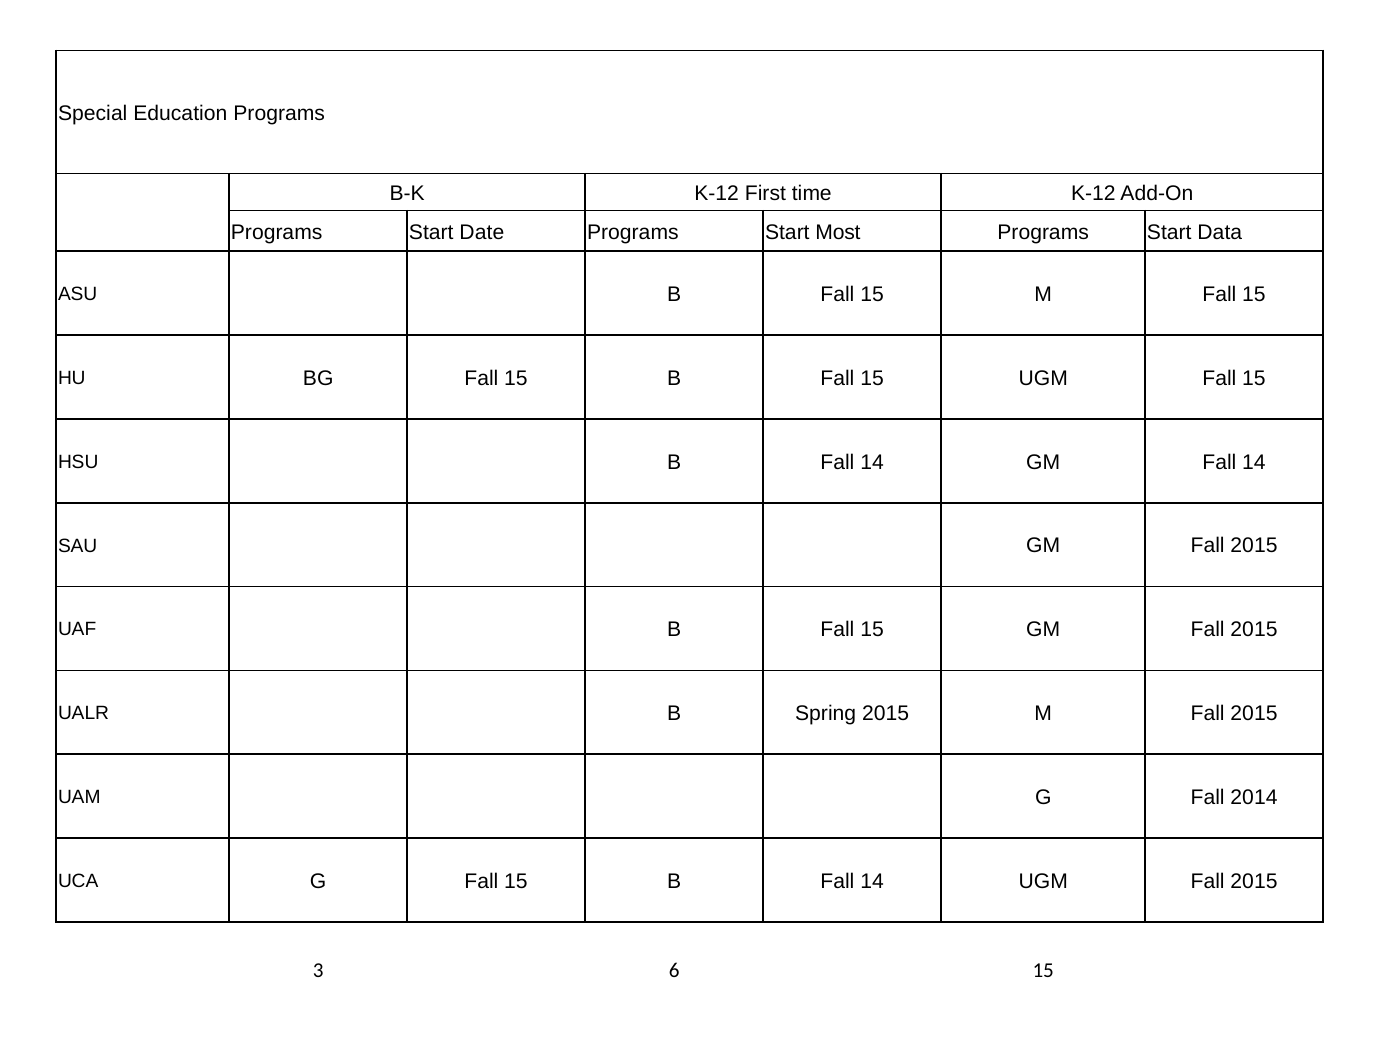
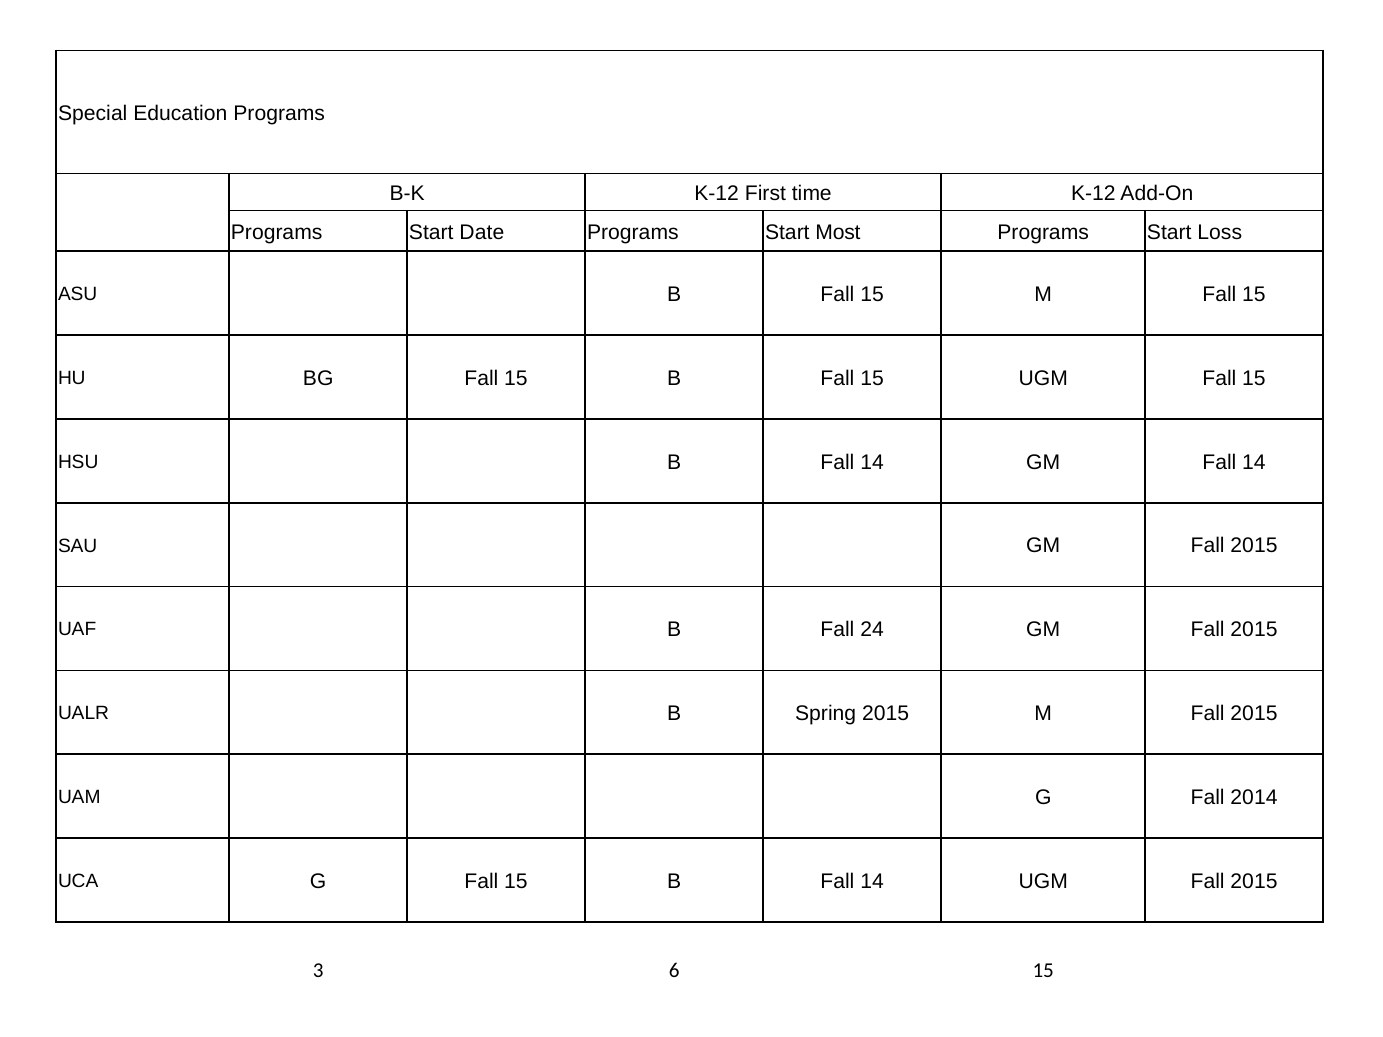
Data: Data -> Loss
UAF B Fall 15: 15 -> 24
